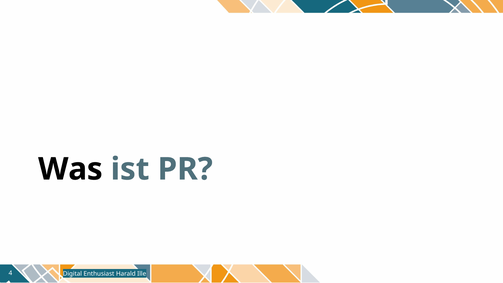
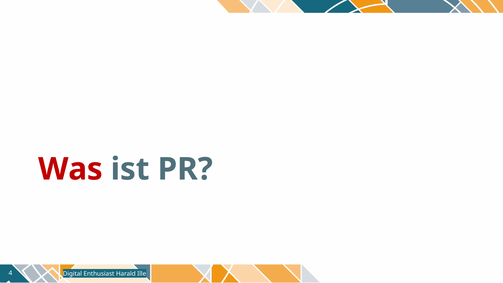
Was colour: black -> red
